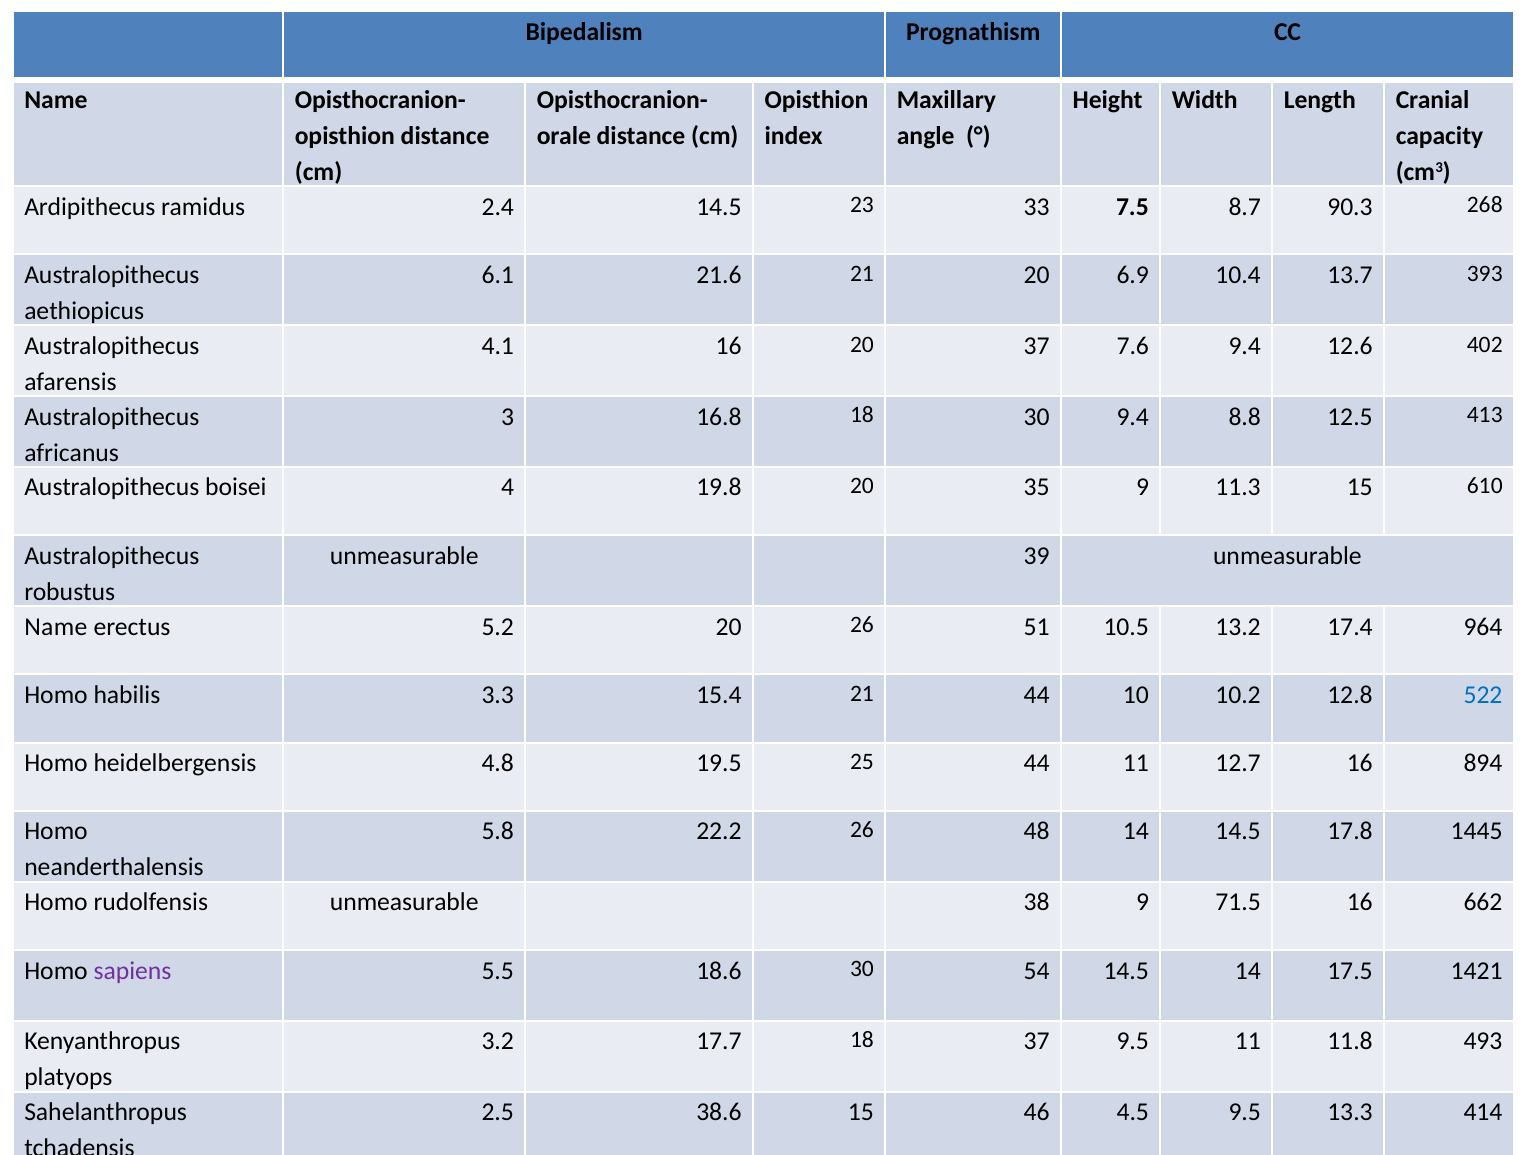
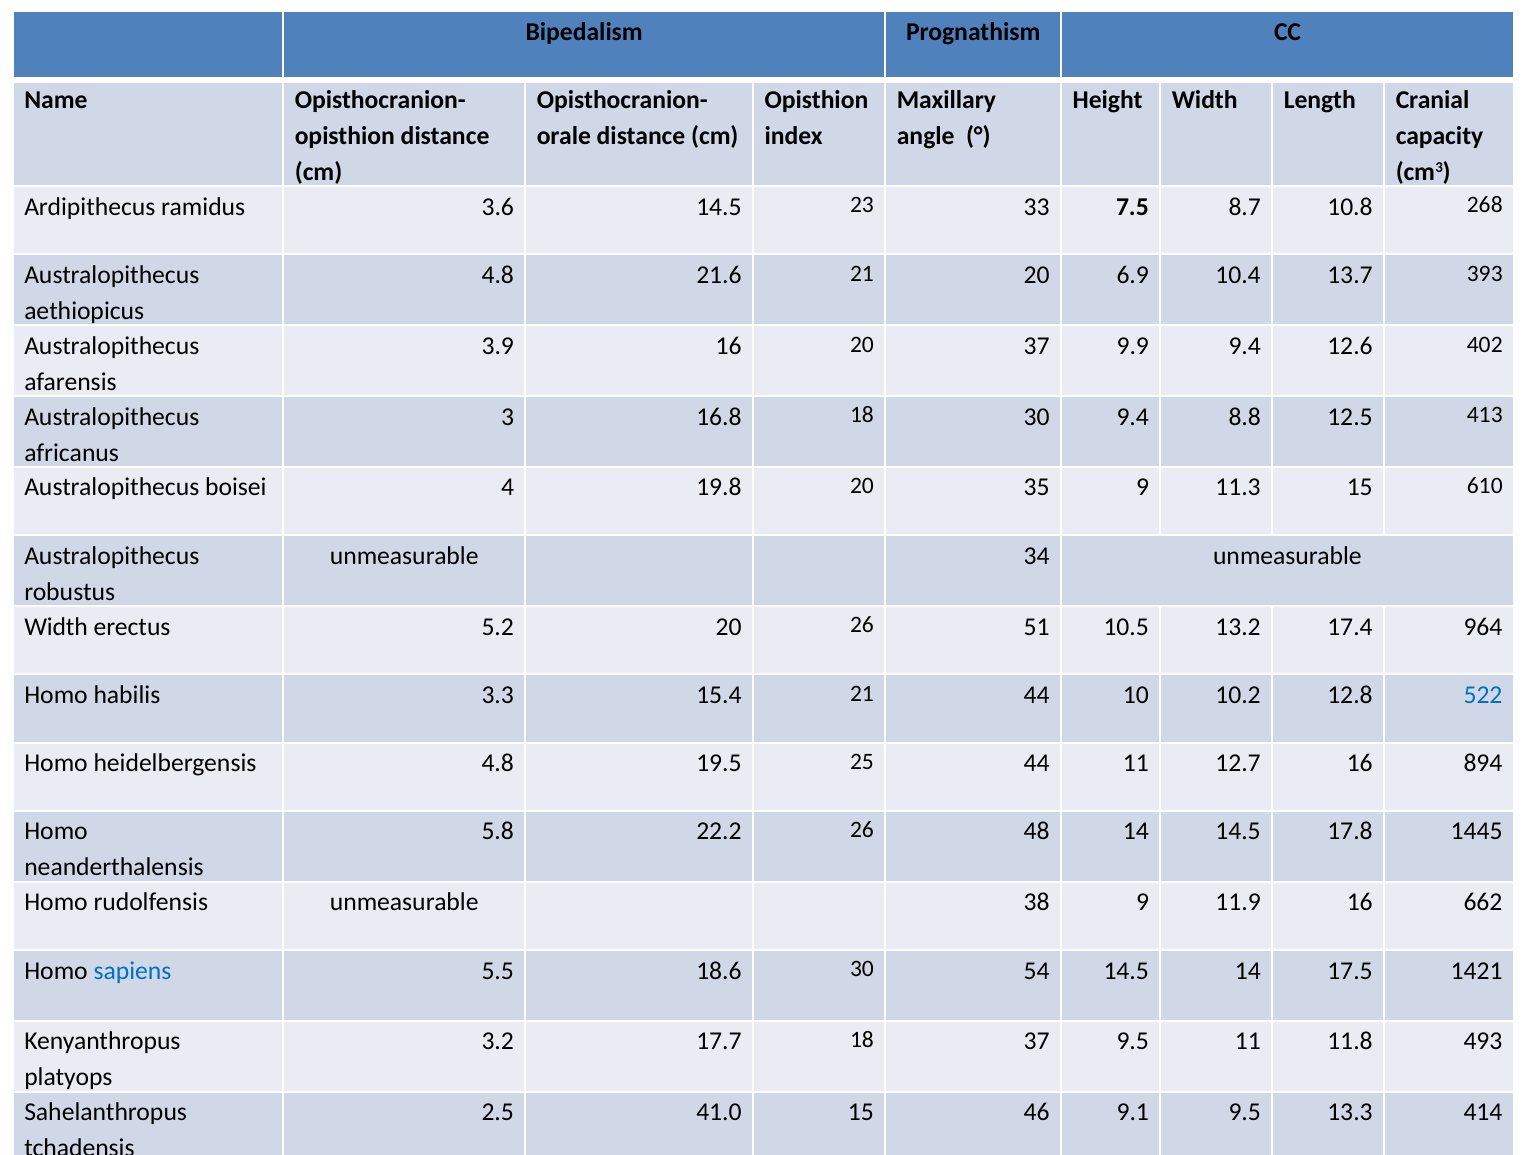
2.4: 2.4 -> 3.6
90.3: 90.3 -> 10.8
6.1 at (498, 275): 6.1 -> 4.8
4.1: 4.1 -> 3.9
7.6: 7.6 -> 9.9
39: 39 -> 34
Name at (56, 627): Name -> Width
71.5: 71.5 -> 11.9
sapiens colour: purple -> blue
38.6: 38.6 -> 41.0
4.5: 4.5 -> 9.1
